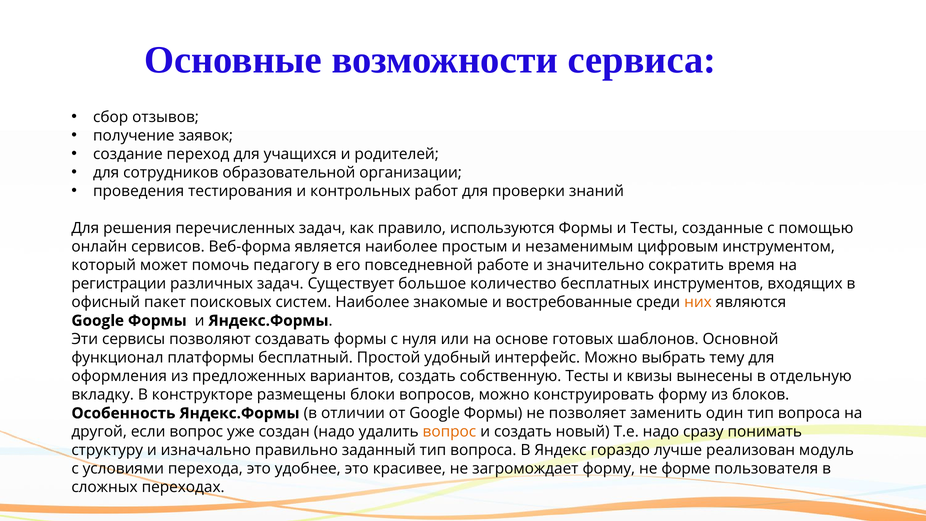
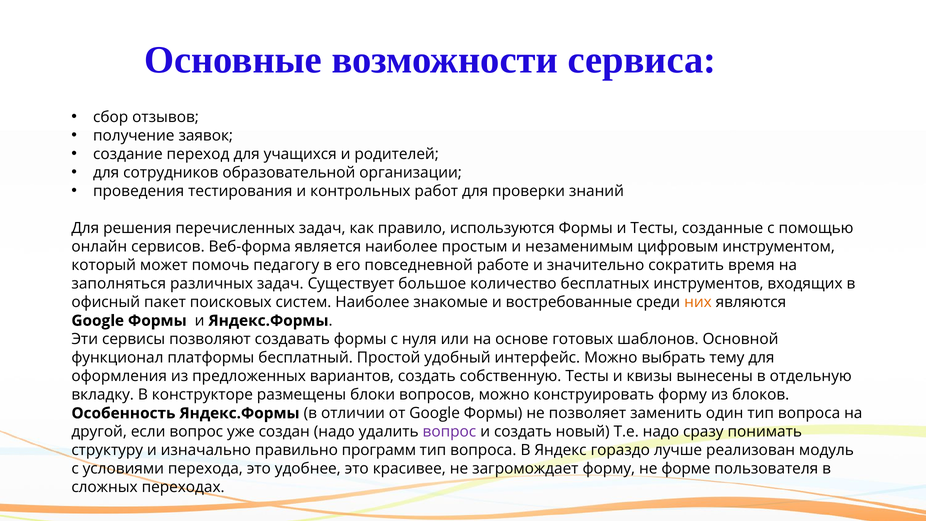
регистрации: регистрации -> заполняться
вопрос at (449, 432) colour: orange -> purple
заданный: заданный -> программ
